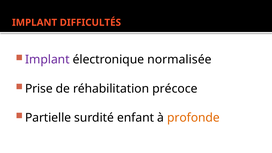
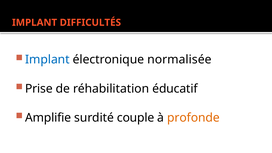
Implant at (47, 60) colour: purple -> blue
précoce: précoce -> éducatif
Partielle: Partielle -> Amplifie
enfant: enfant -> couple
